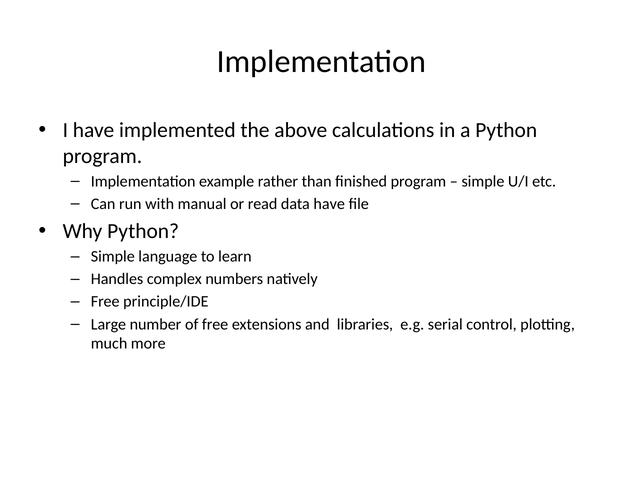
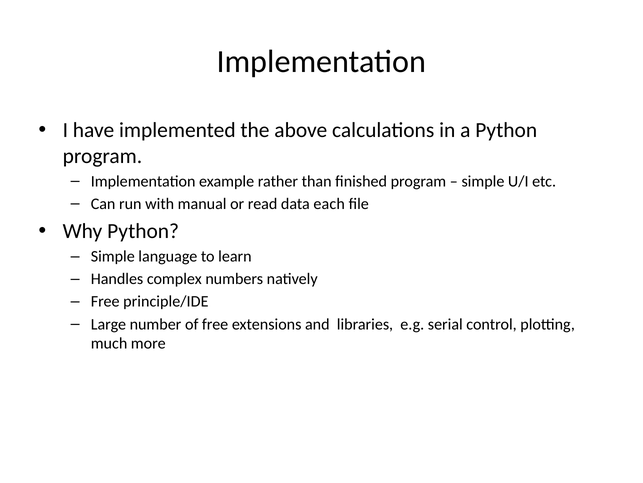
data have: have -> each
